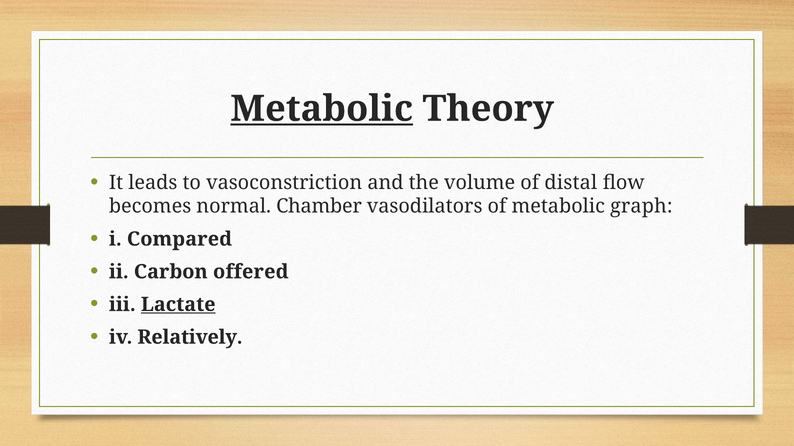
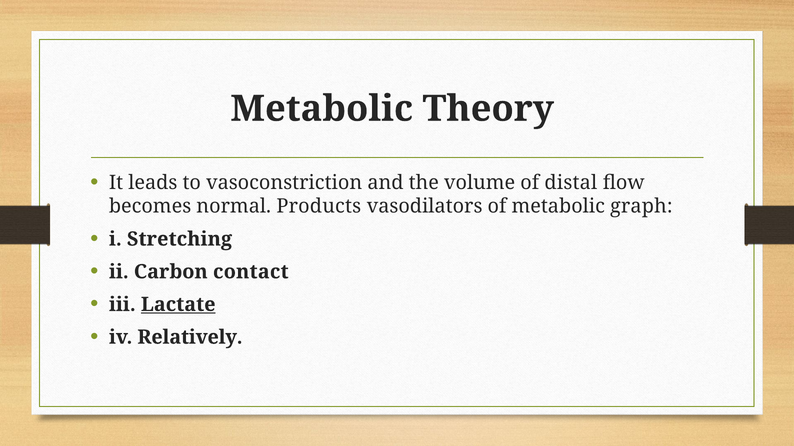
Metabolic at (322, 109) underline: present -> none
Chamber: Chamber -> Products
Compared: Compared -> Stretching
offered: offered -> contact
